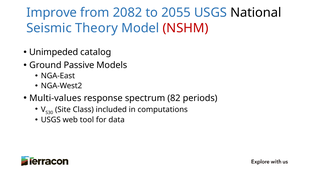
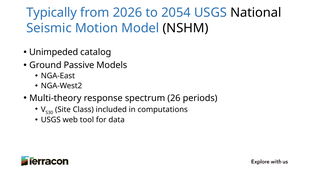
Improve: Improve -> Typically
2082: 2082 -> 2026
2055: 2055 -> 2054
Theory: Theory -> Motion
NSHM colour: red -> black
Multi-values: Multi-values -> Multi-theory
82: 82 -> 26
